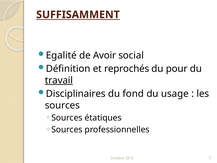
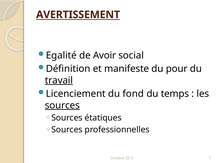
SUFFISAMMENT: SUFFISAMMENT -> AVERTISSEMENT
reprochés: reprochés -> manifeste
Disciplinaires: Disciplinaires -> Licenciement
usage: usage -> temps
sources at (62, 105) underline: none -> present
